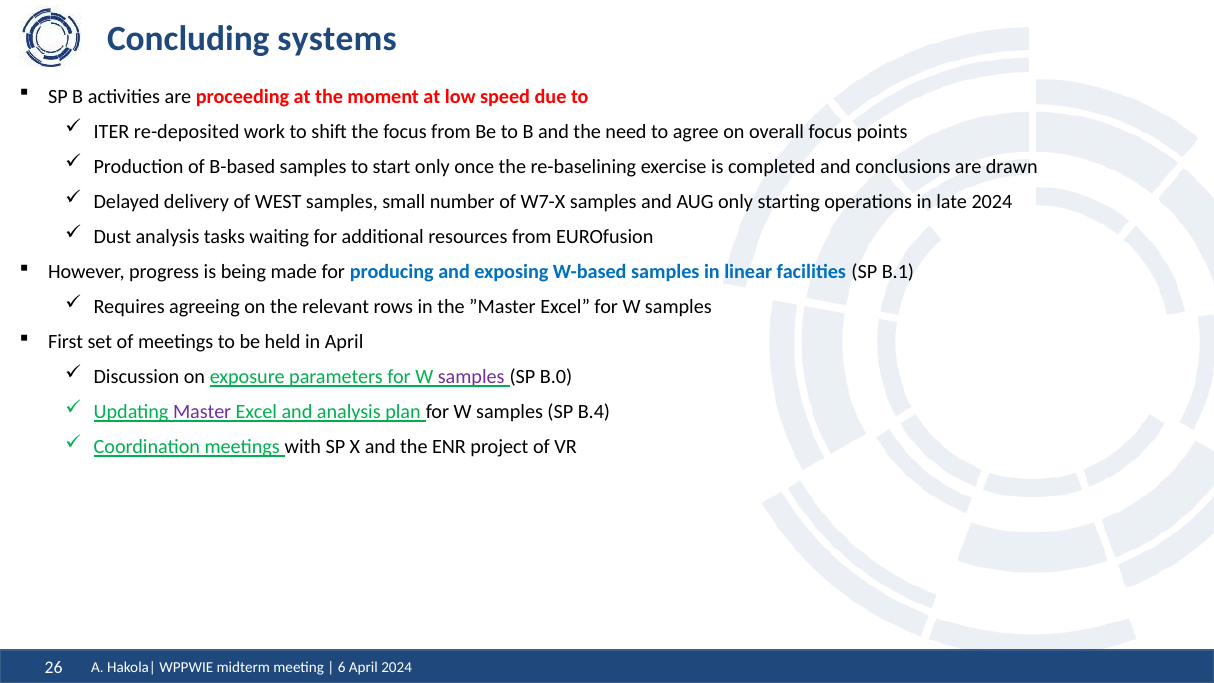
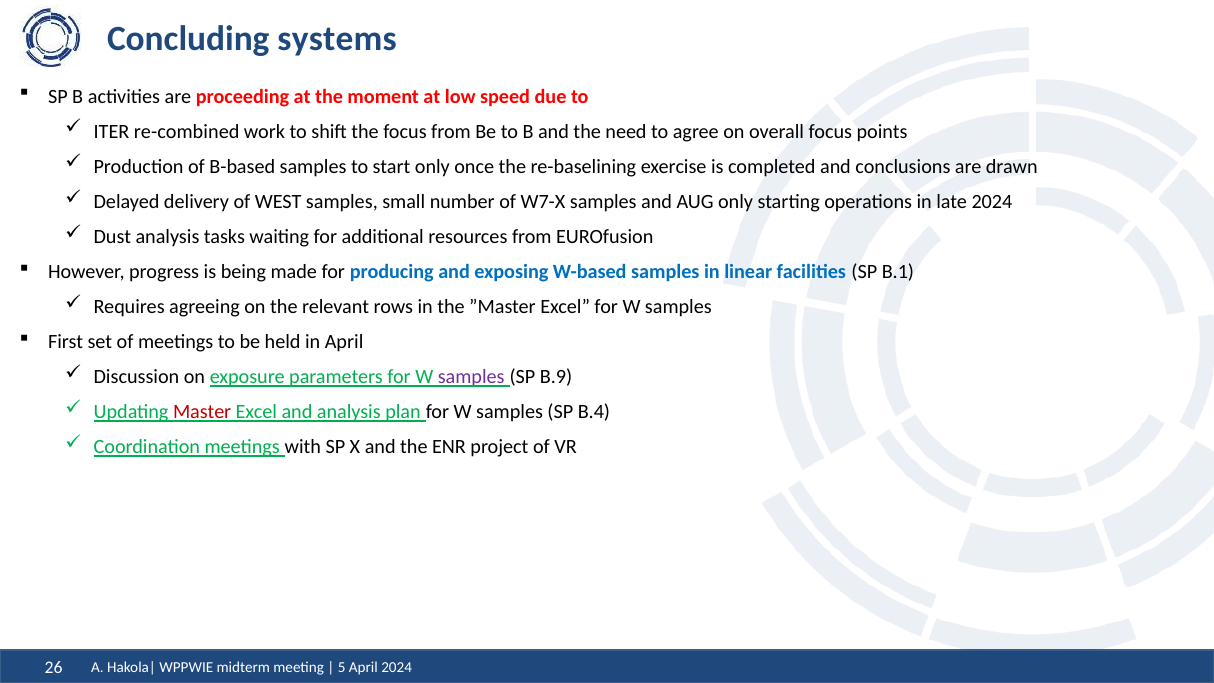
re-deposited: re-deposited -> re-combined
B.0: B.0 -> B.9
Master colour: purple -> red
6: 6 -> 5
